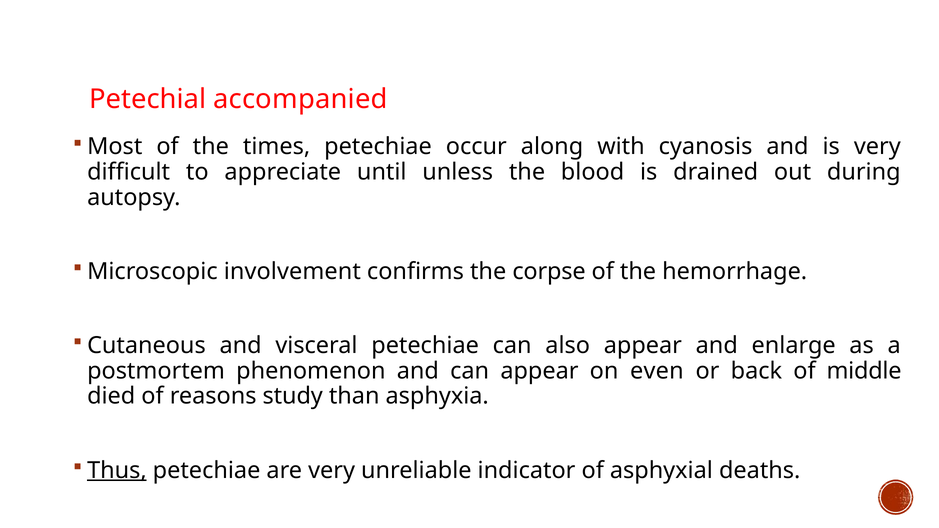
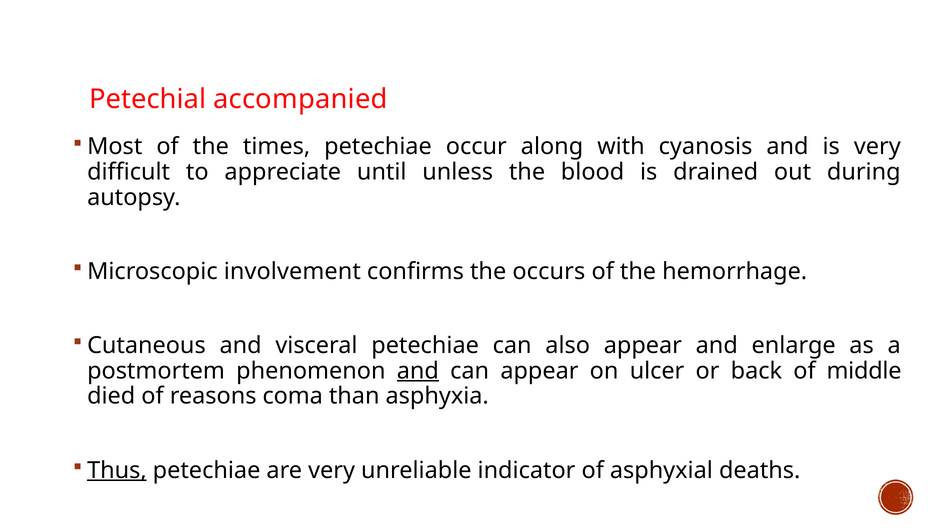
corpse: corpse -> occurs
and at (418, 371) underline: none -> present
even: even -> ulcer
study: study -> coma
